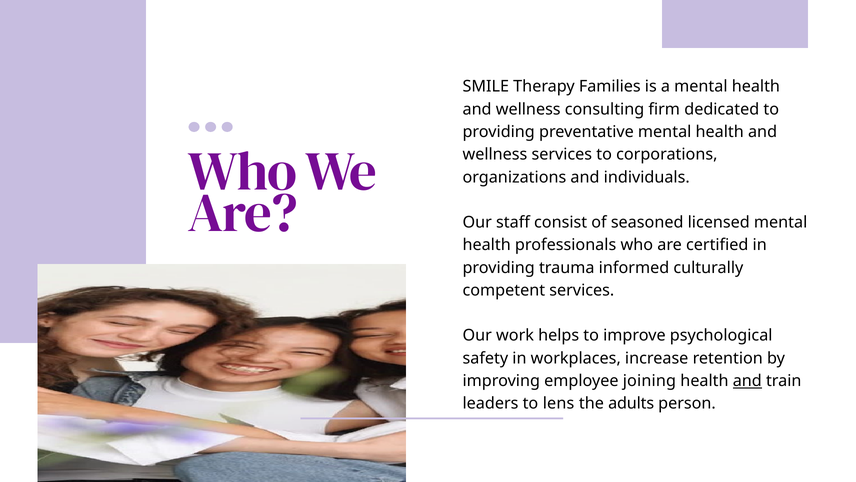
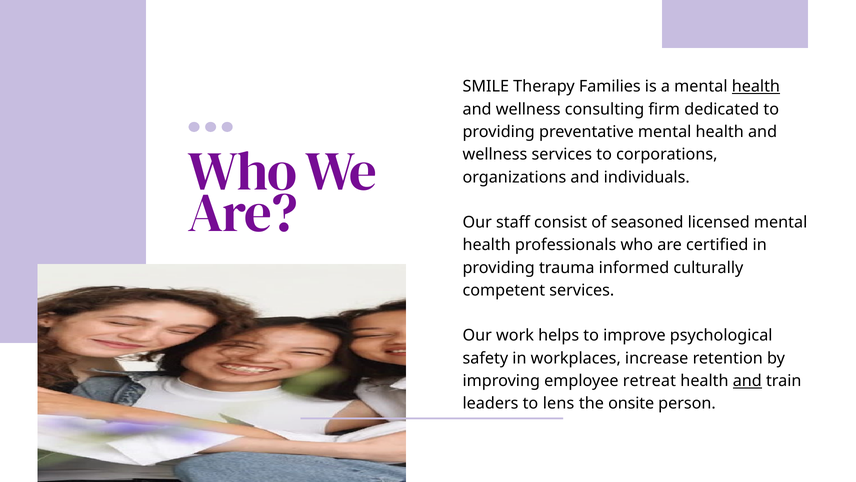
health at (756, 87) underline: none -> present
joining: joining -> retreat
adults: adults -> onsite
